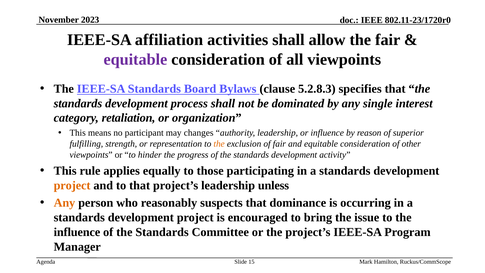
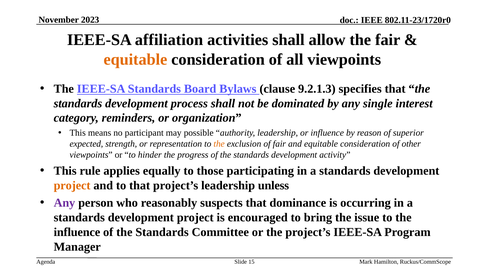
equitable at (135, 59) colour: purple -> orange
5.2.8.3: 5.2.8.3 -> 9.2.1.3
retaliation: retaliation -> reminders
changes: changes -> possible
fulfilling: fulfilling -> expected
Any at (64, 203) colour: orange -> purple
